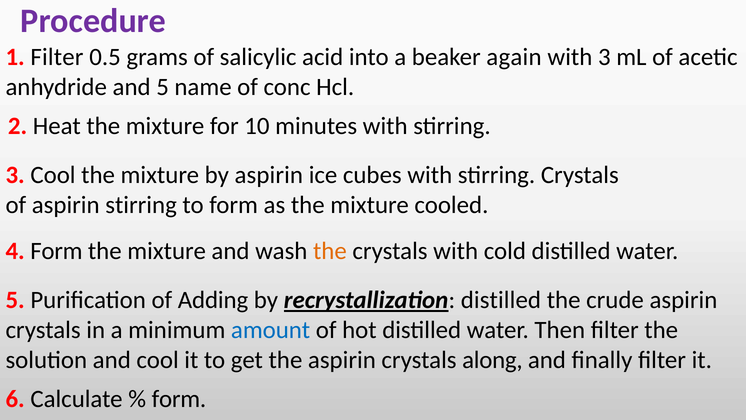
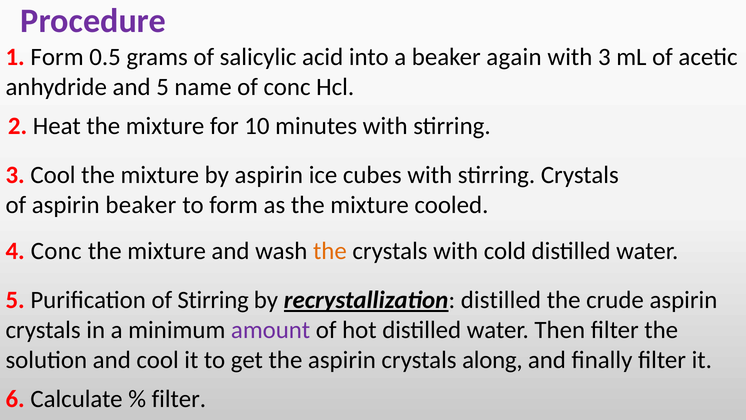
1 Filter: Filter -> Form
aspirin stirring: stirring -> beaker
4 Form: Form -> Conc
of Adding: Adding -> Stirring
amount colour: blue -> purple
form at (179, 399): form -> filter
